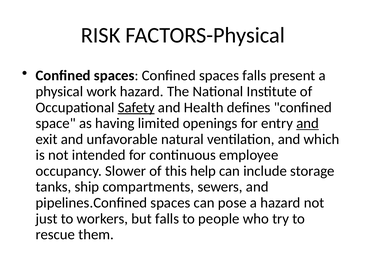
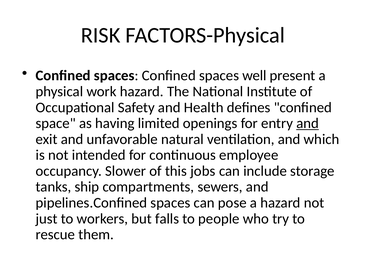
spaces falls: falls -> well
Safety underline: present -> none
help: help -> jobs
